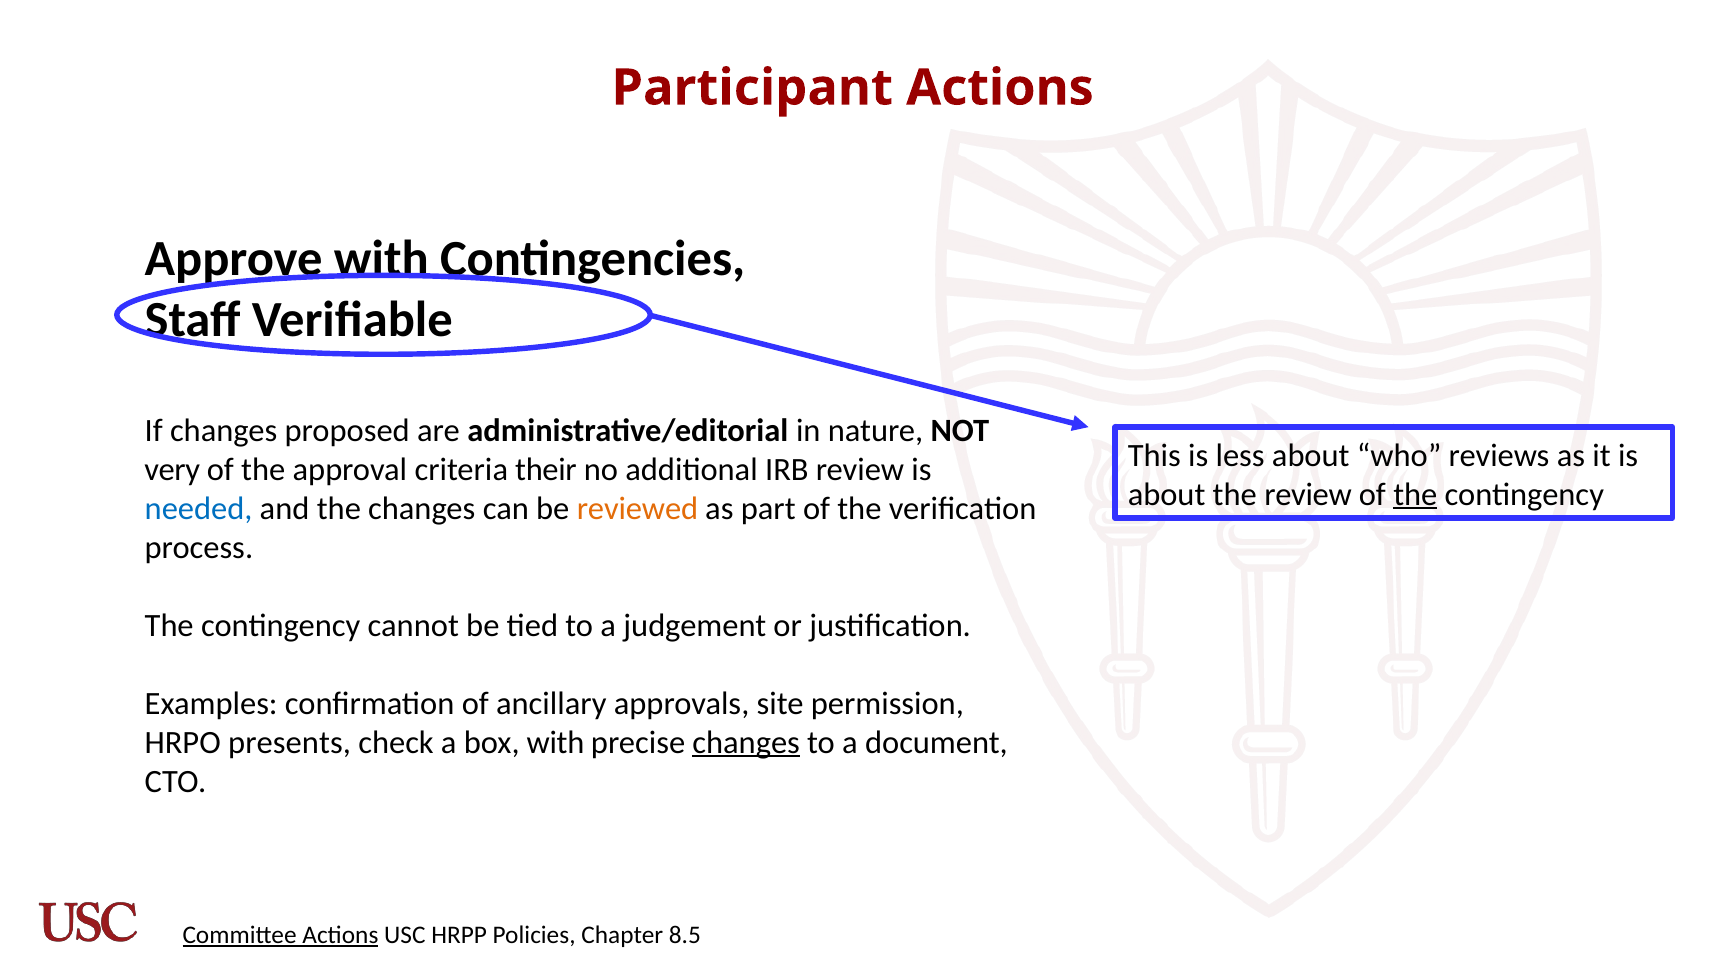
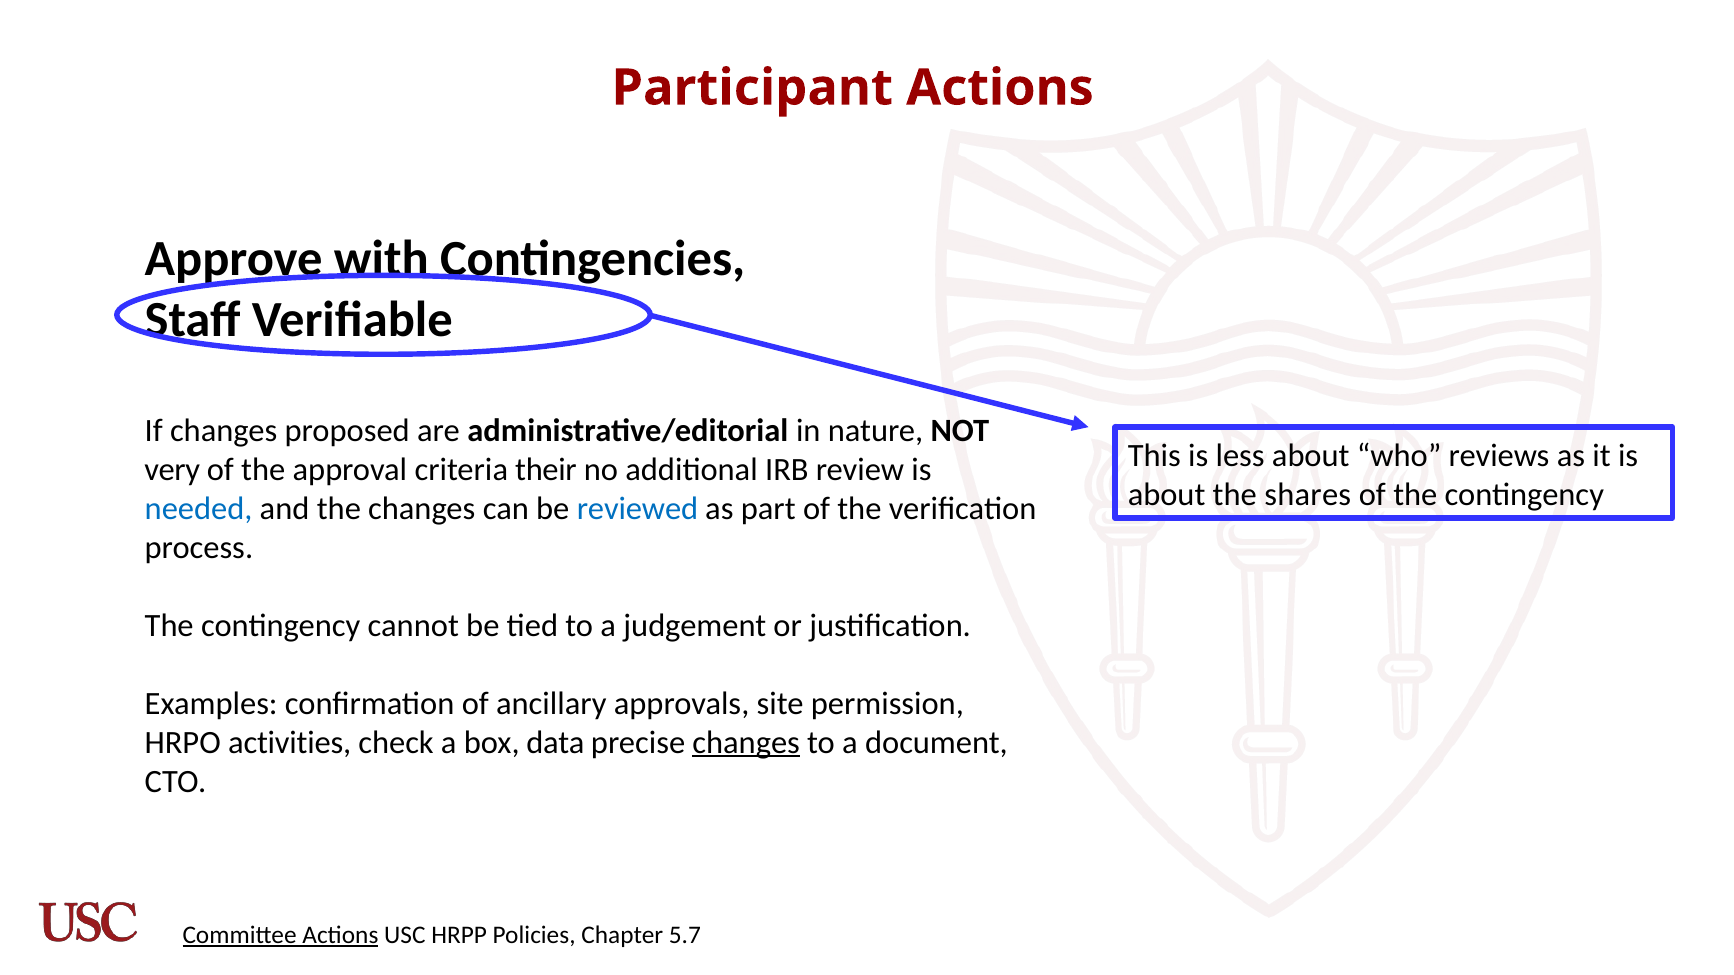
the review: review -> shares
the at (1415, 494) underline: present -> none
reviewed colour: orange -> blue
presents: presents -> activities
box with: with -> data
8.5: 8.5 -> 5.7
